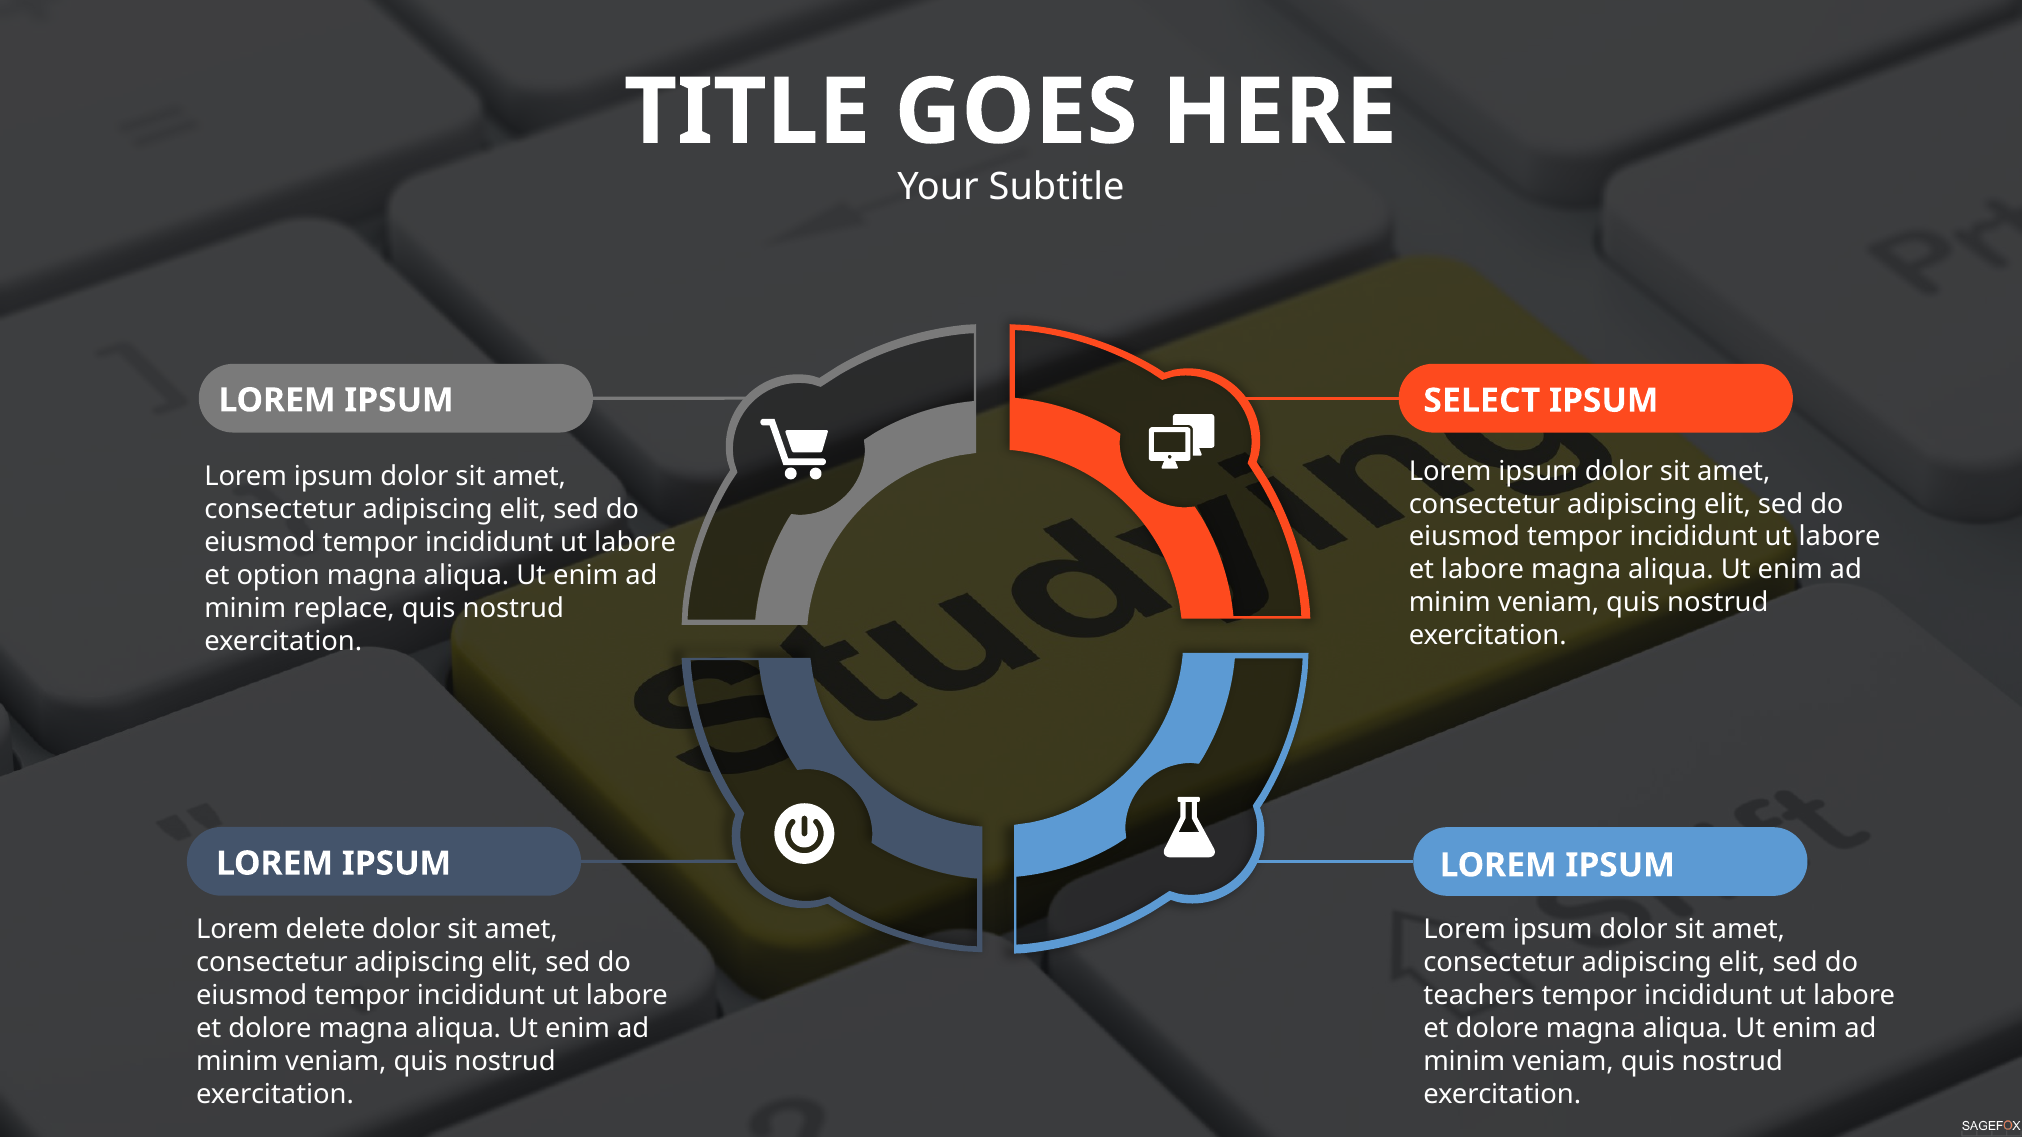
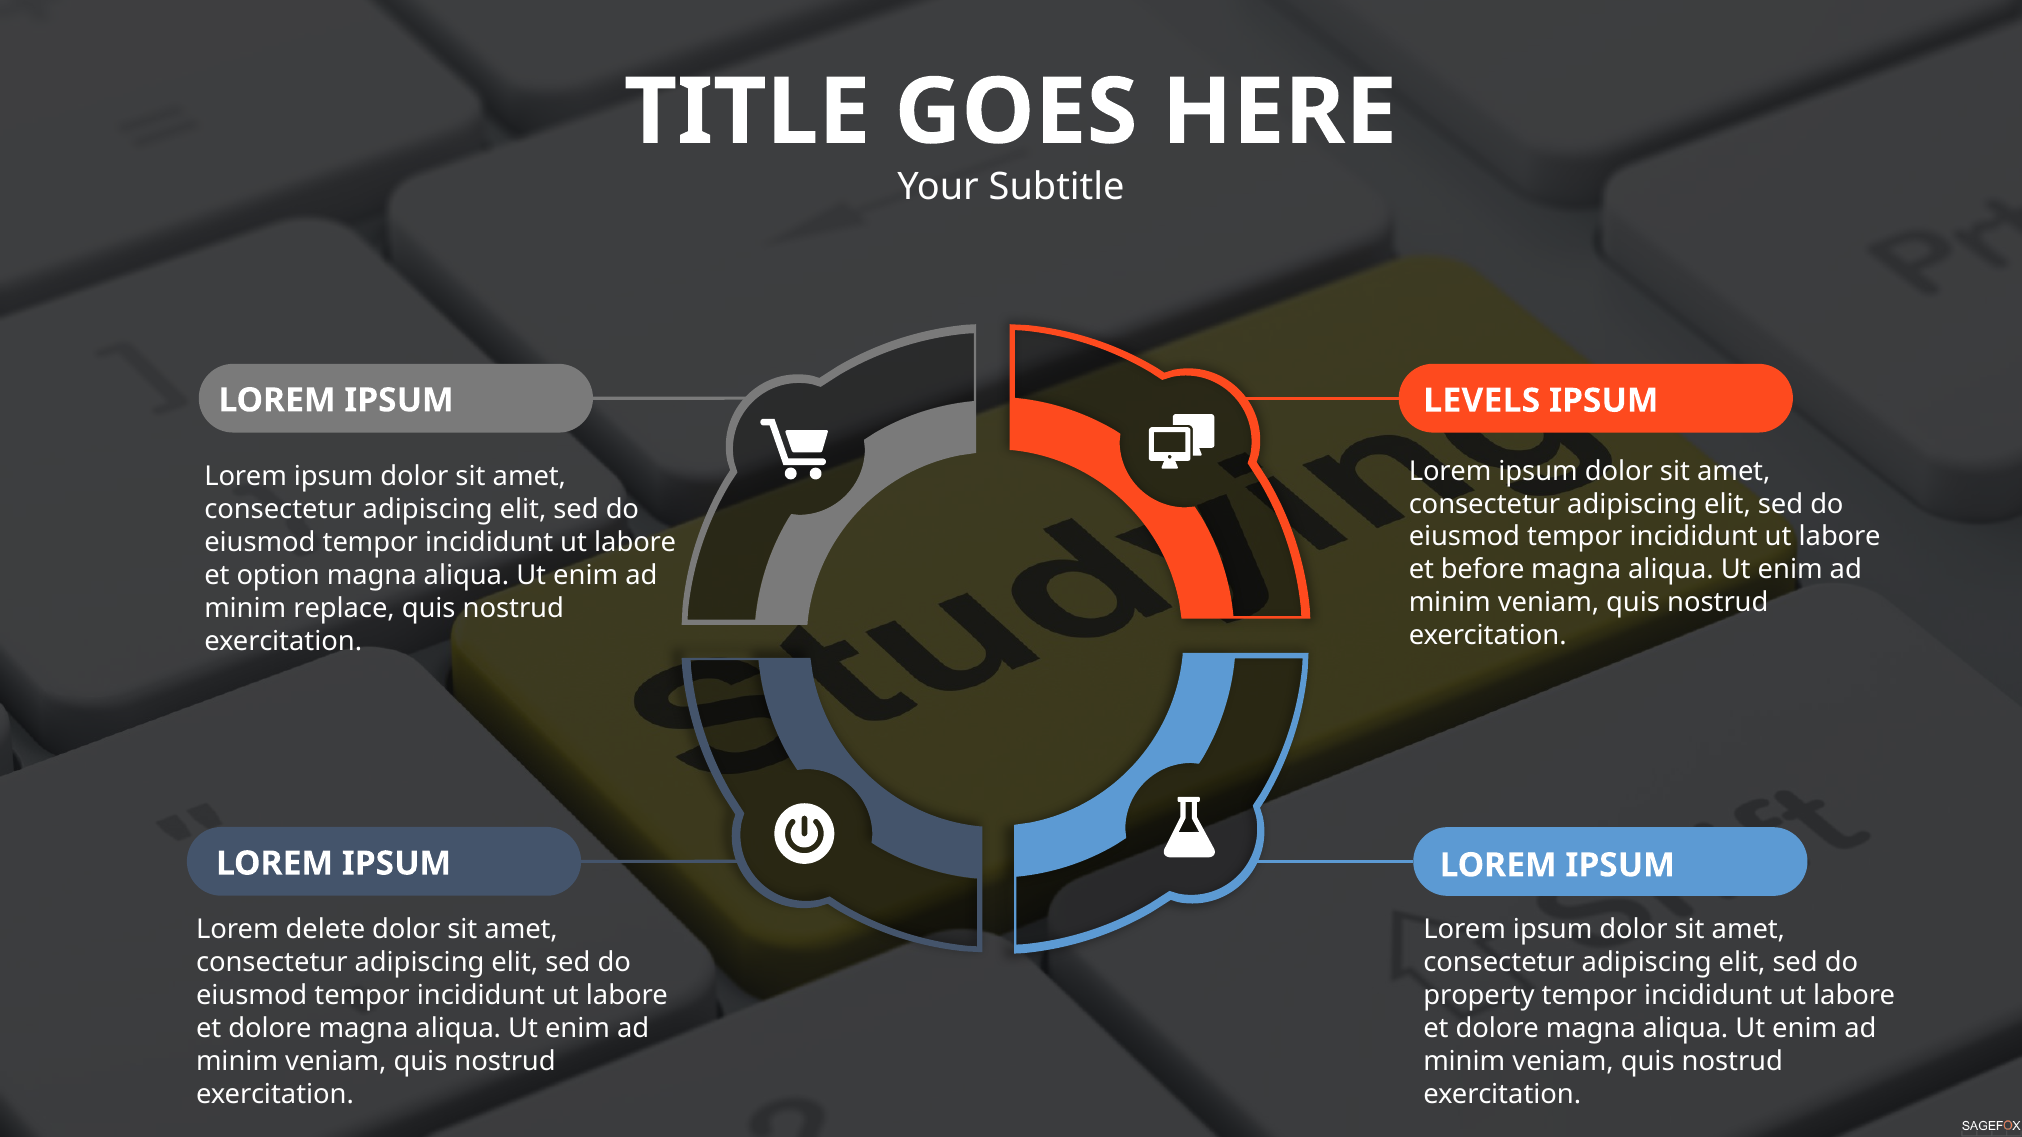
SELECT: SELECT -> LEVELS
et labore: labore -> before
teachers: teachers -> property
